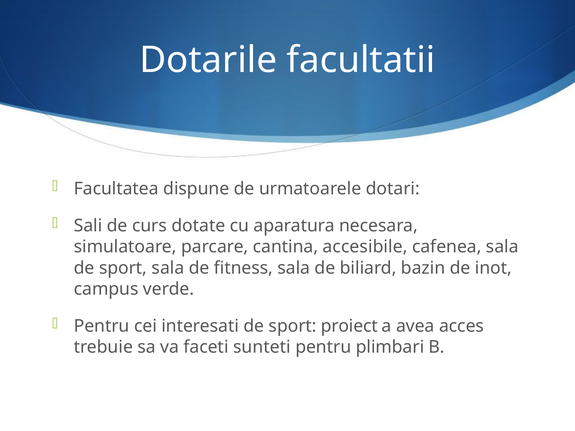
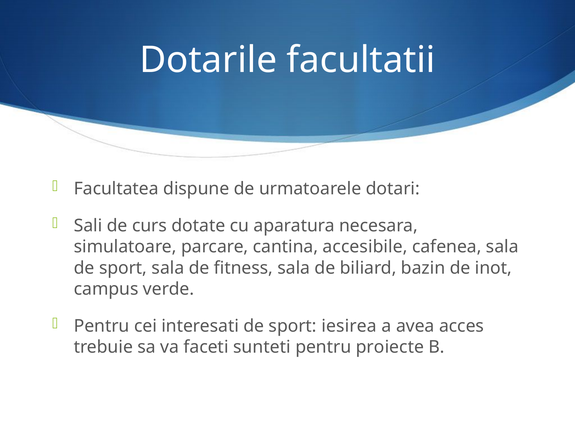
proiect: proiect -> iesirea
plimbari: plimbari -> proiecte
